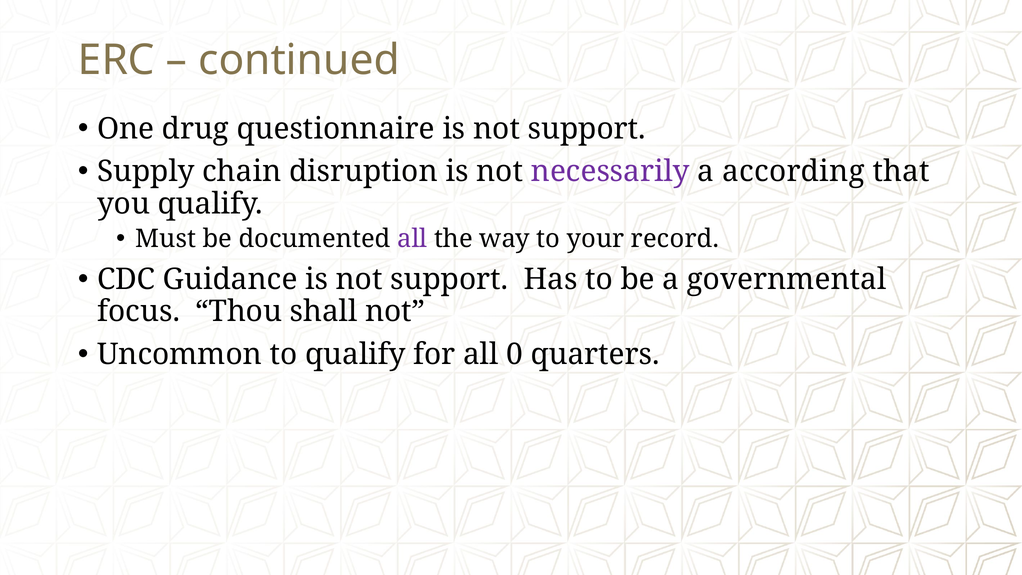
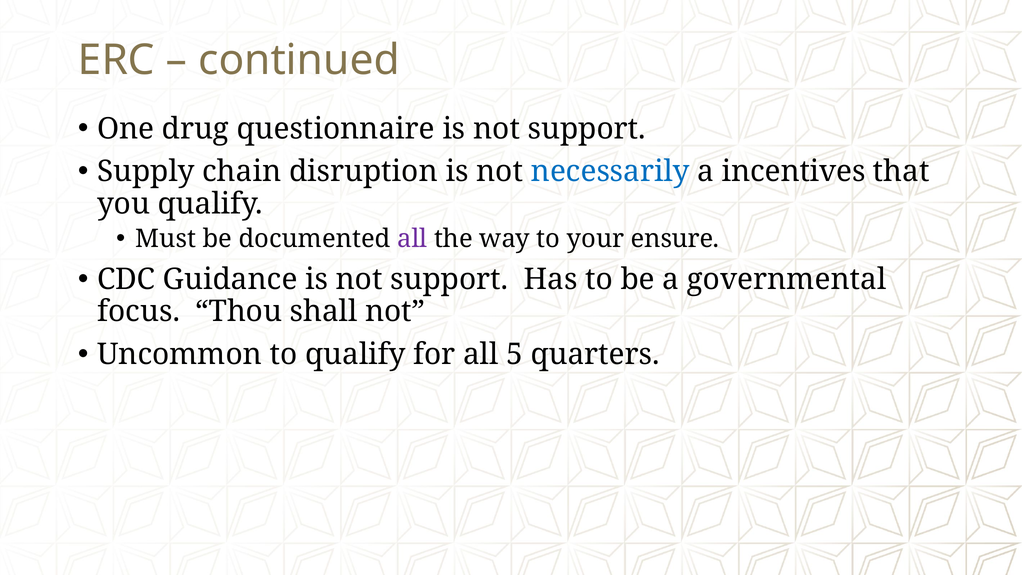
necessarily colour: purple -> blue
according: according -> incentives
record: record -> ensure
0: 0 -> 5
